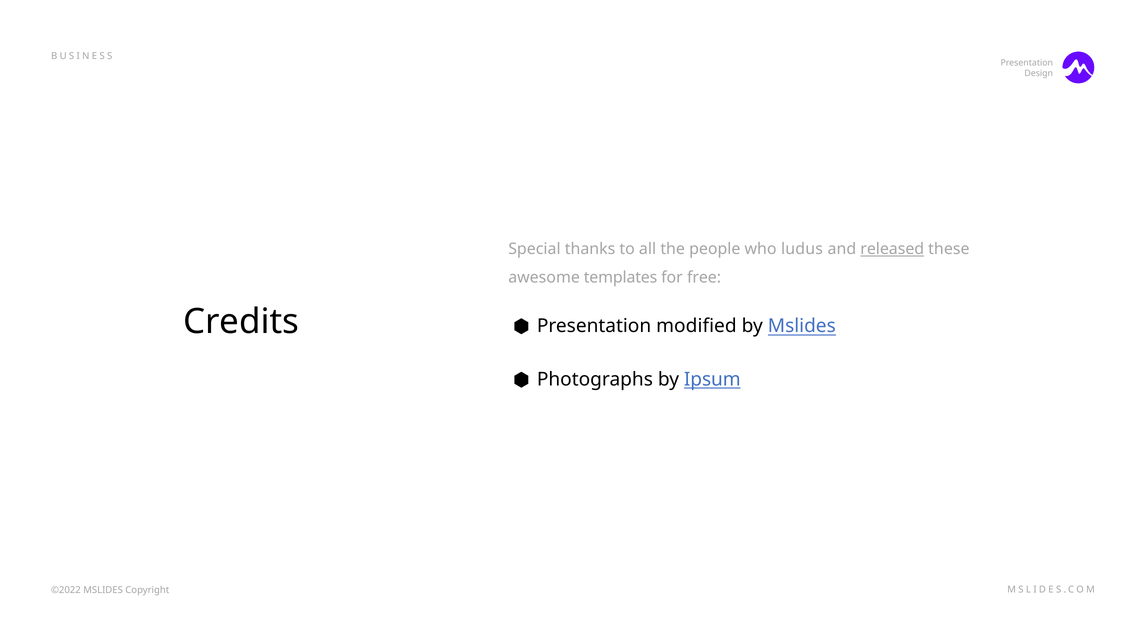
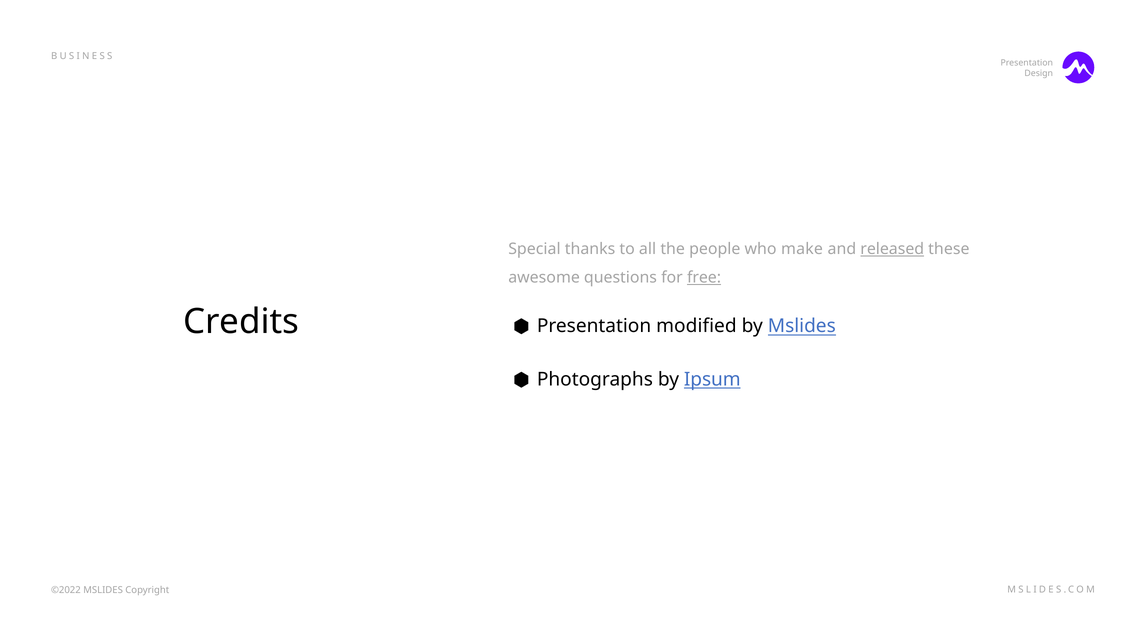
ludus: ludus -> make
templates: templates -> questions
free underline: none -> present
